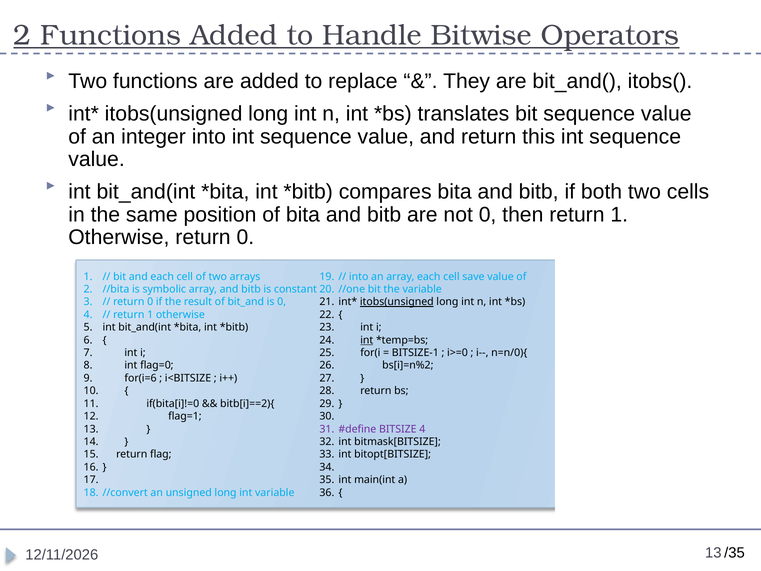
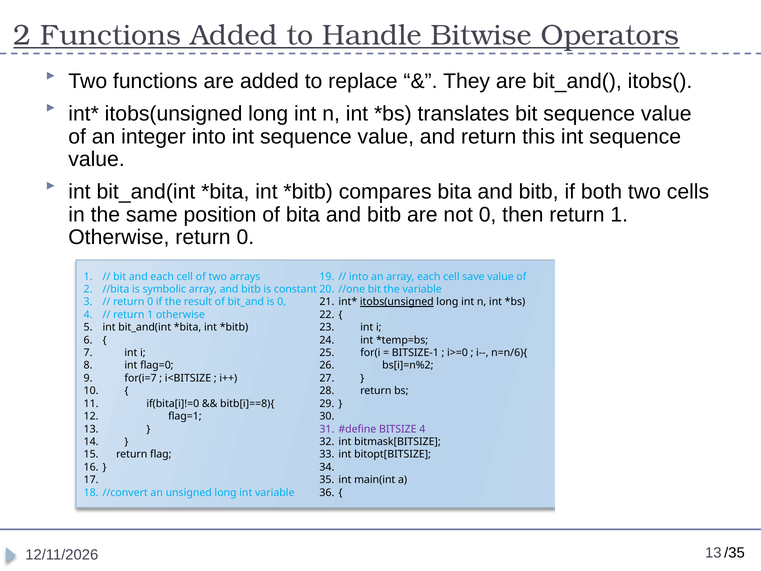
int at (367, 340) underline: present -> none
n=n/0){: n=n/0){ -> n=n/6){
for(i=6: for(i=6 -> for(i=7
bitb[i]==2){: bitb[i]==2){ -> bitb[i]==8){
